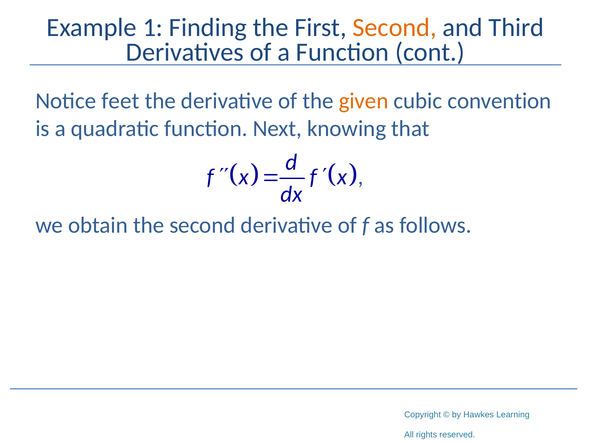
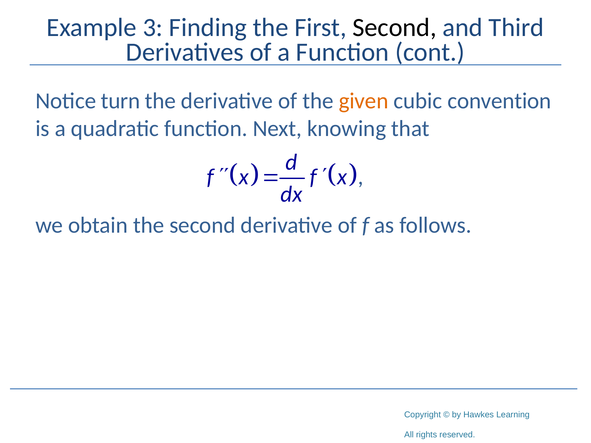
1: 1 -> 3
Second at (395, 27) colour: orange -> black
feet: feet -> turn
